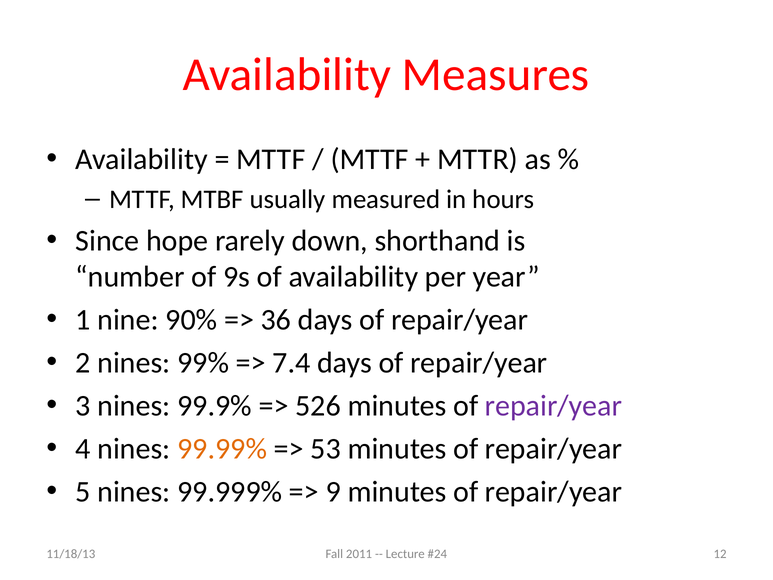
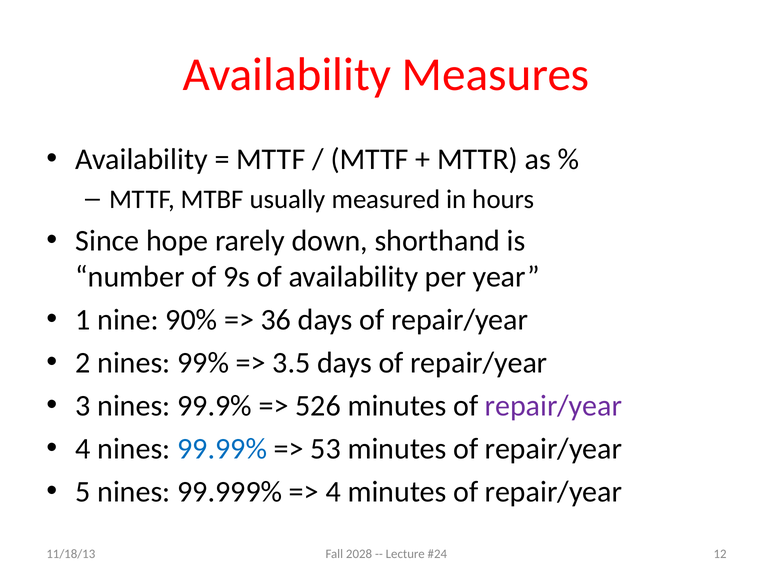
7.4: 7.4 -> 3.5
99.99% colour: orange -> blue
9 at (333, 491): 9 -> 4
2011: 2011 -> 2028
